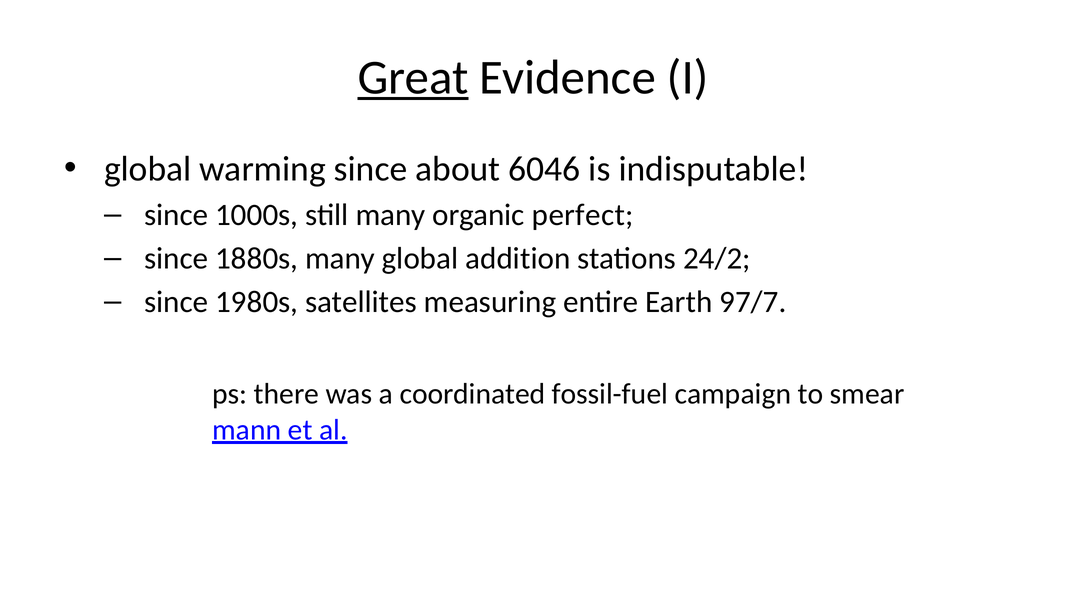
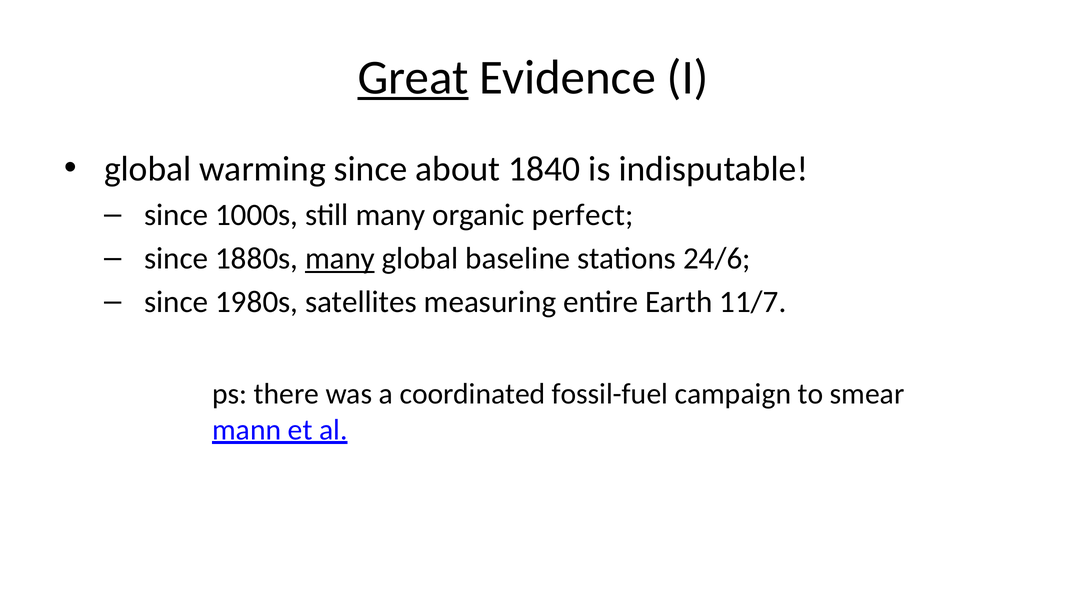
6046: 6046 -> 1840
many at (340, 259) underline: none -> present
addition: addition -> baseline
24/2: 24/2 -> 24/6
97/7: 97/7 -> 11/7
